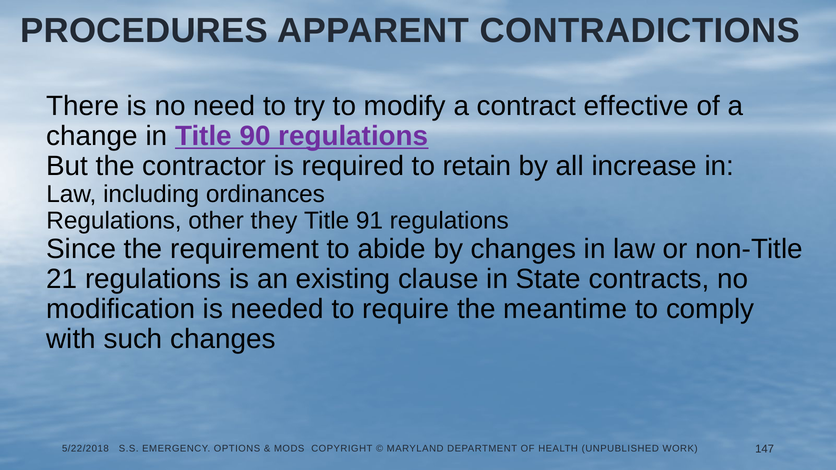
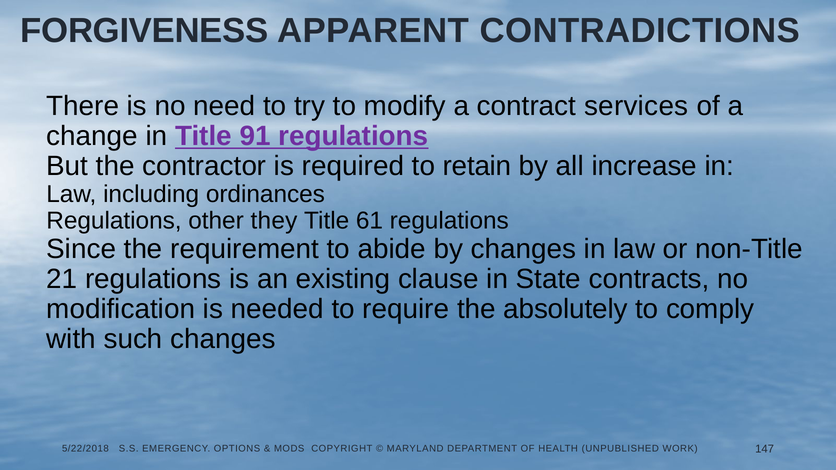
PROCEDURES: PROCEDURES -> FORGIVENESS
effective: effective -> services
90: 90 -> 91
91: 91 -> 61
meantime: meantime -> absolutely
